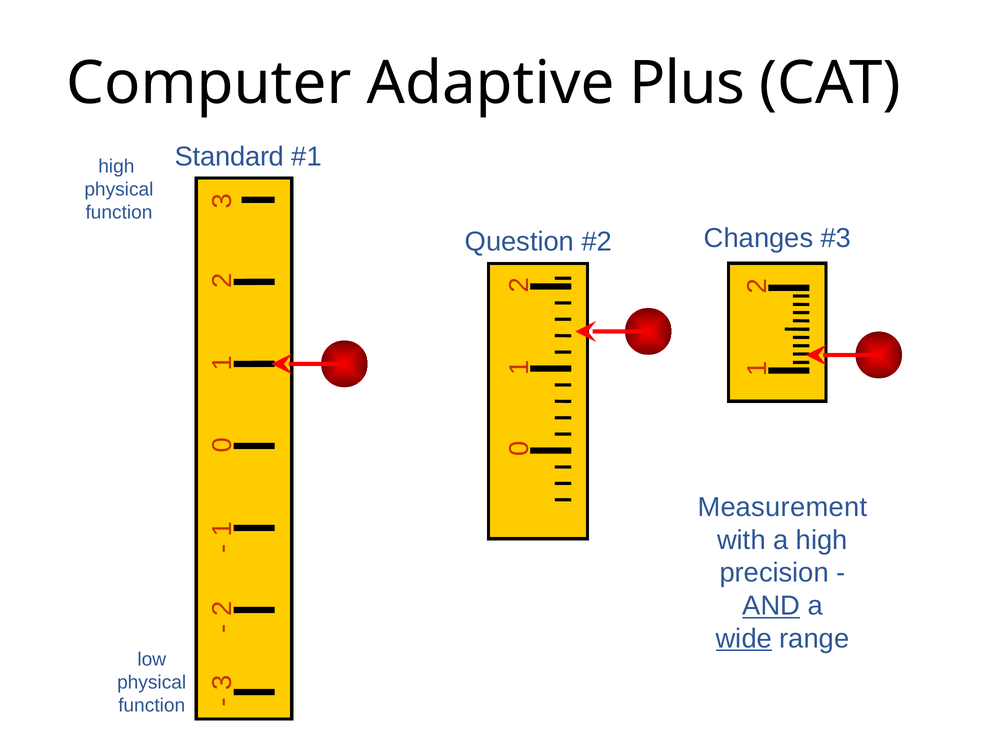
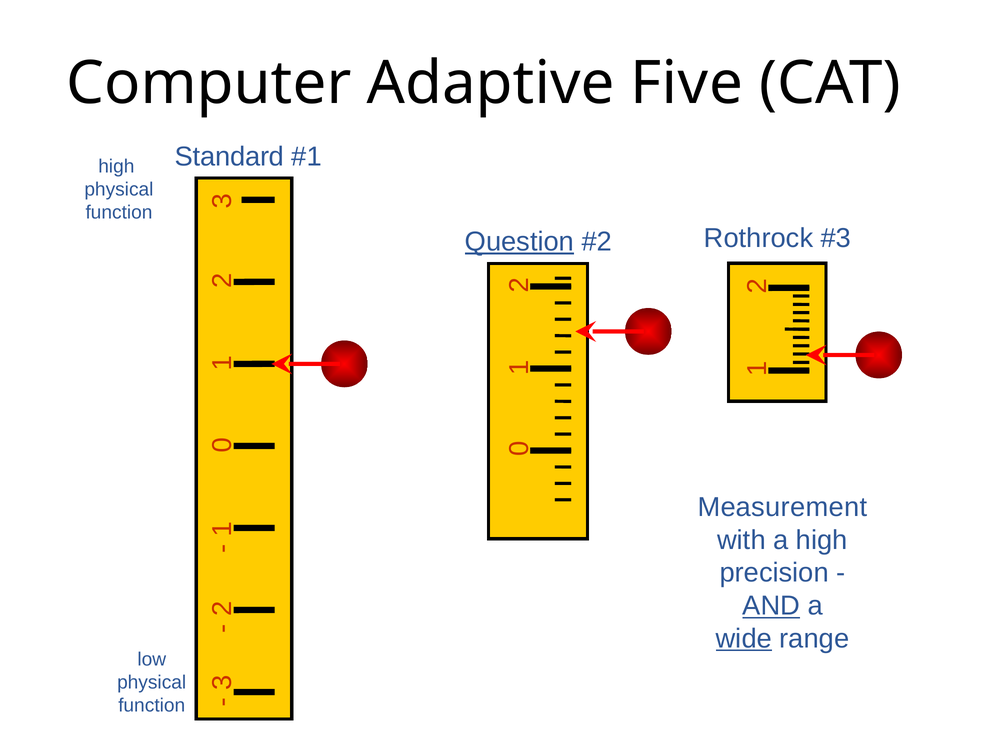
Plus: Plus -> Five
Changes: Changes -> Rothrock
Question underline: none -> present
